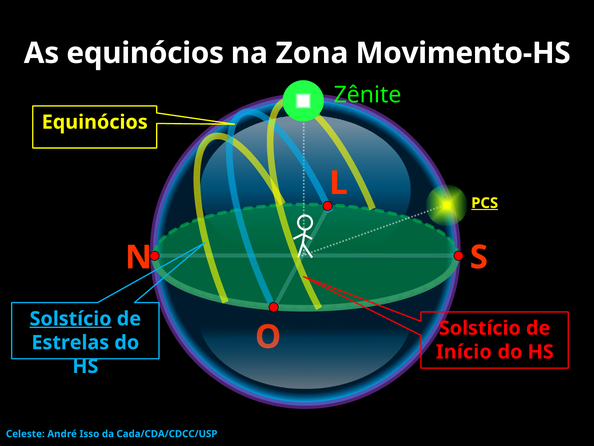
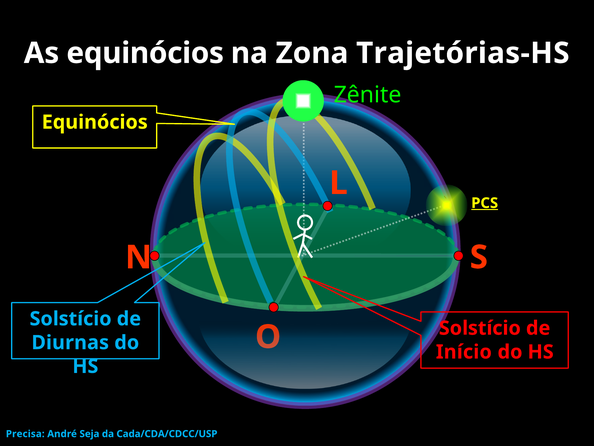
Movimento-HS: Movimento-HS -> Trajetórias-HS
Solstício at (71, 318) underline: present -> none
Estrelas: Estrelas -> Diurnas
Celeste: Celeste -> Precisa
Isso: Isso -> Seja
